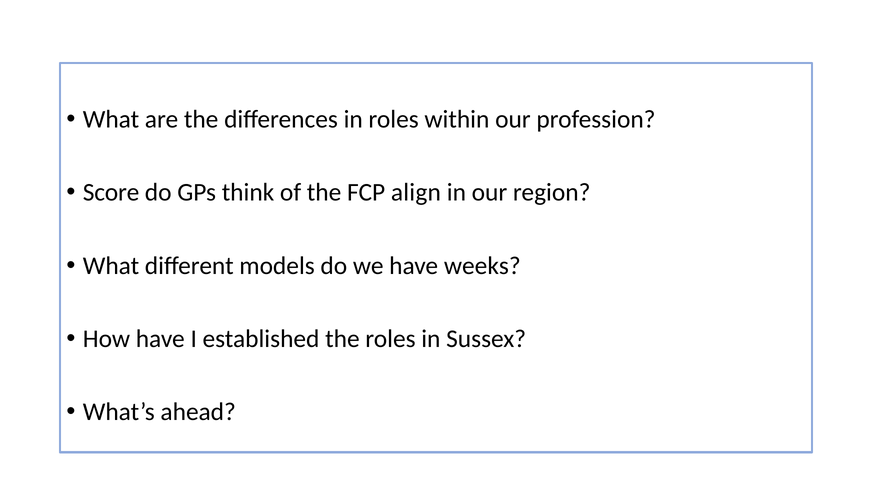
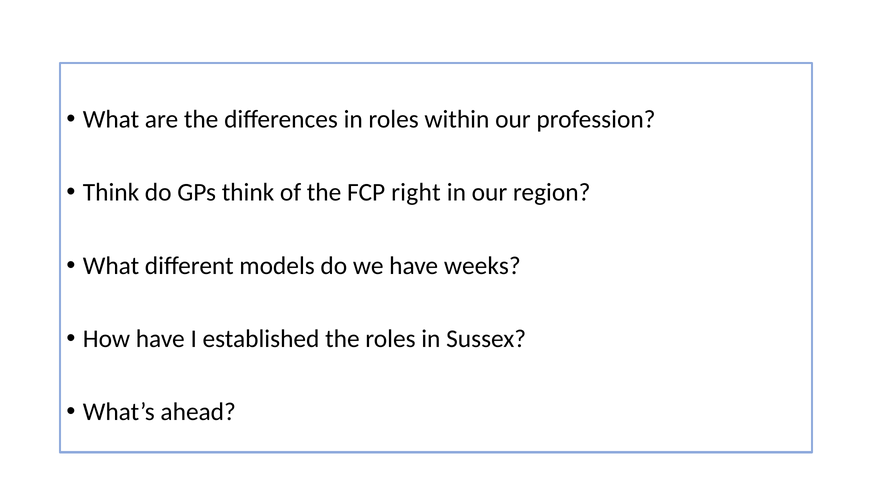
Score at (111, 192): Score -> Think
align: align -> right
